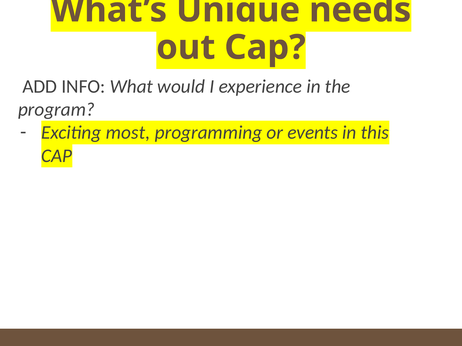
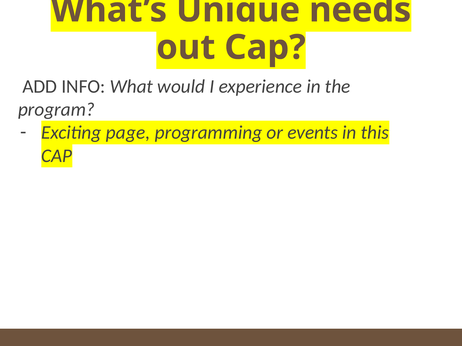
most: most -> page
